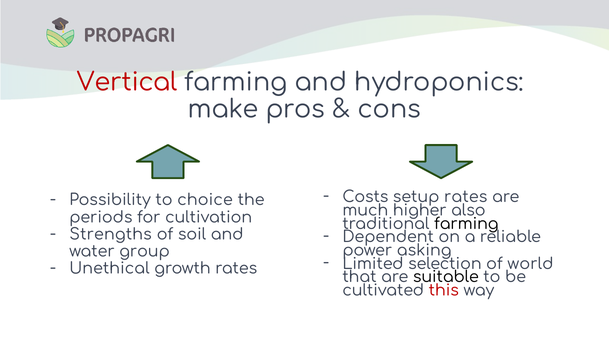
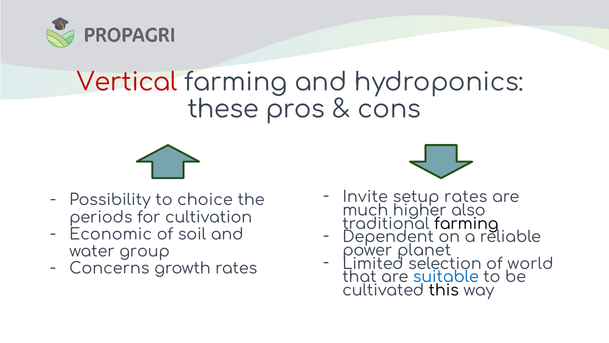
make: make -> these
Costs: Costs -> Invite
Strengths: Strengths -> Economic
asking: asking -> planet
Unethical: Unethical -> Concerns
suitable colour: black -> blue
this colour: red -> black
